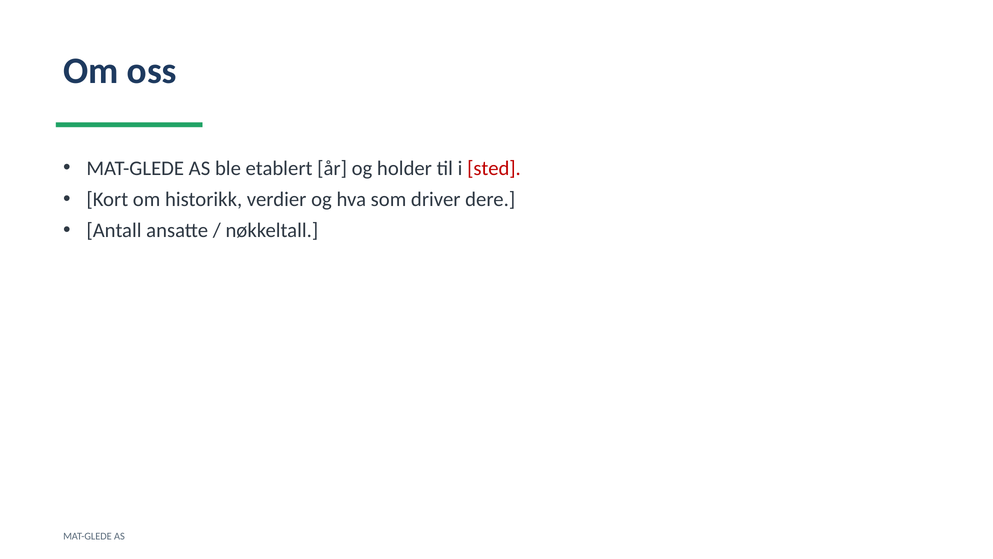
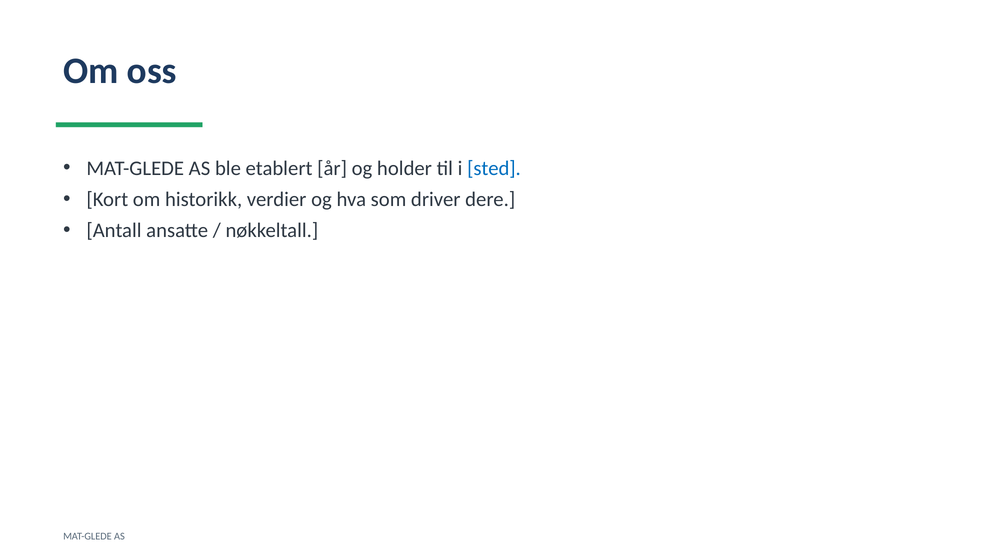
sted colour: red -> blue
